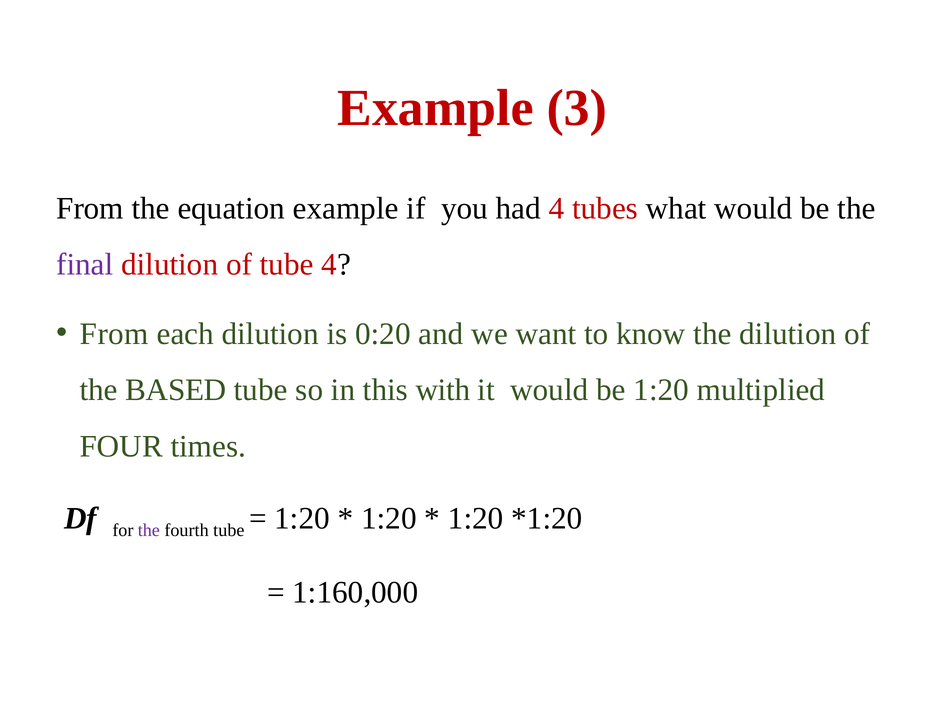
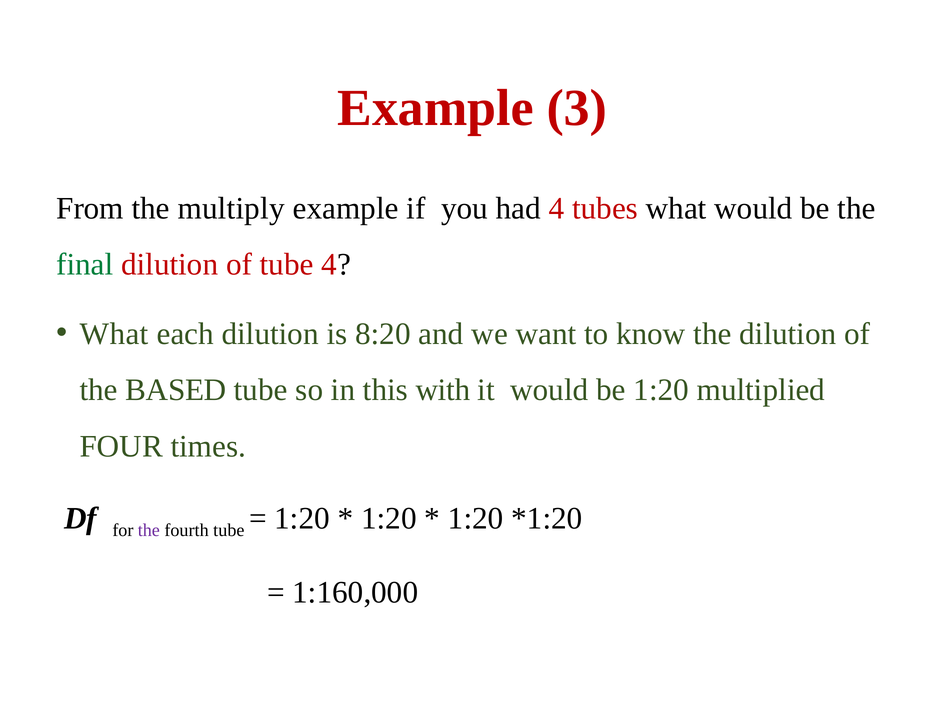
equation: equation -> multiply
final colour: purple -> green
From at (114, 334): From -> What
0:20: 0:20 -> 8:20
